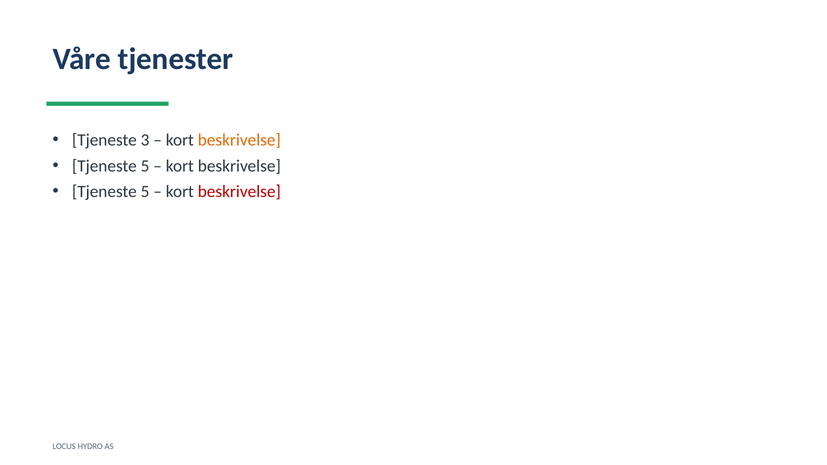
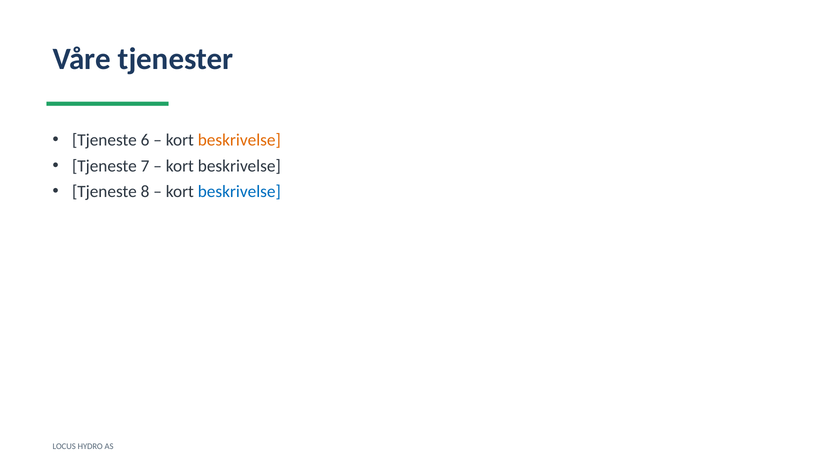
3: 3 -> 6
5 at (145, 166): 5 -> 7
5 at (145, 192): 5 -> 8
beskrivelse at (239, 192) colour: red -> blue
